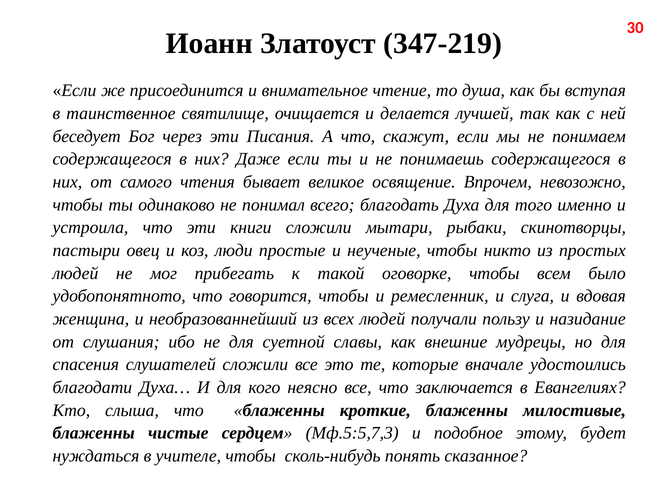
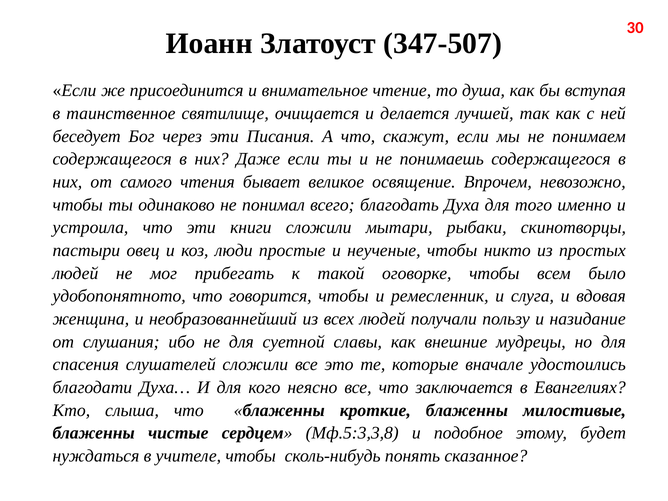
347-219: 347-219 -> 347-507
Мф.5:5,7,3: Мф.5:5,7,3 -> Мф.5:3,3,8
